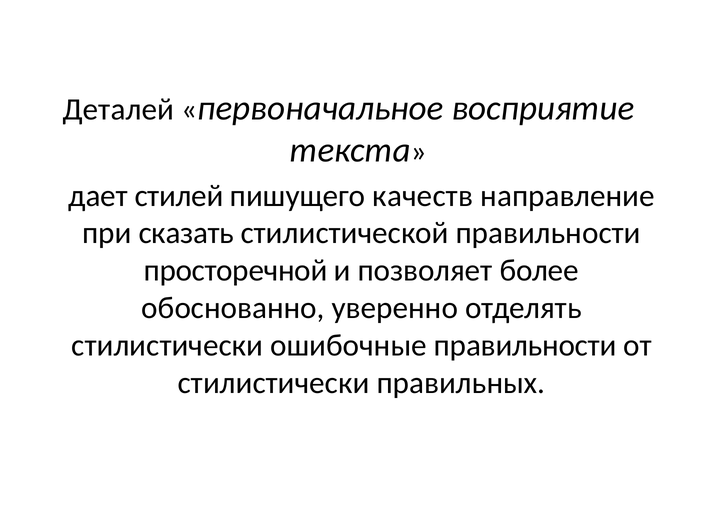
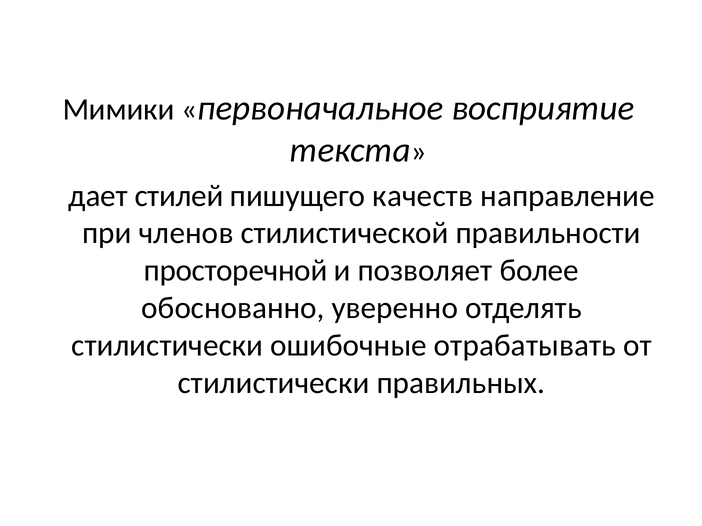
Деталей: Деталей -> Мимики
сказать: сказать -> членов
ошибочные правильности: правильности -> отрабатывать
